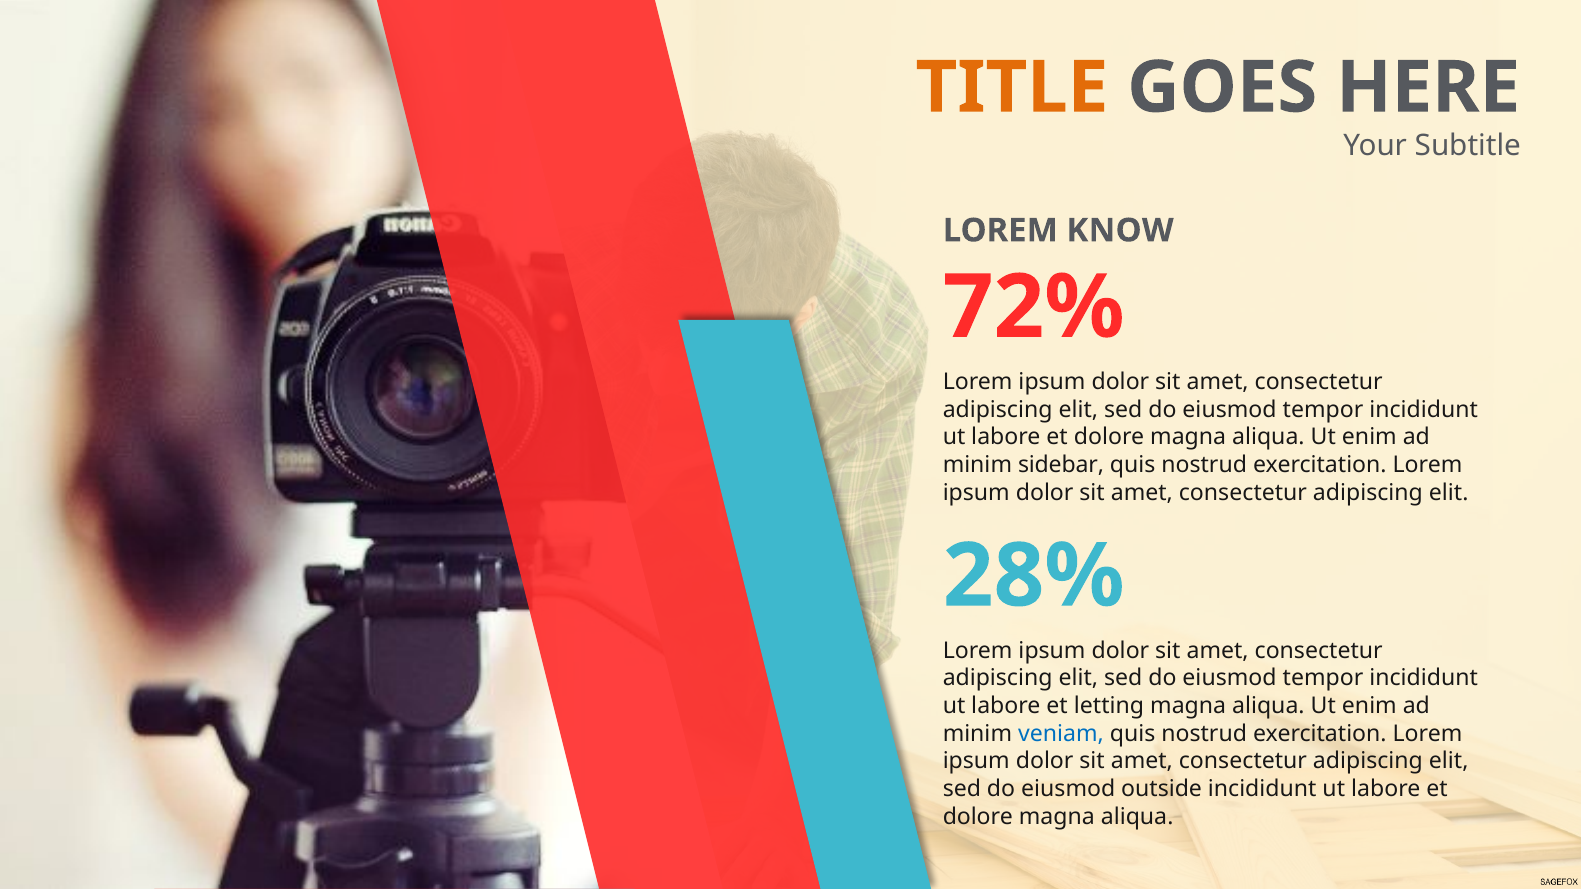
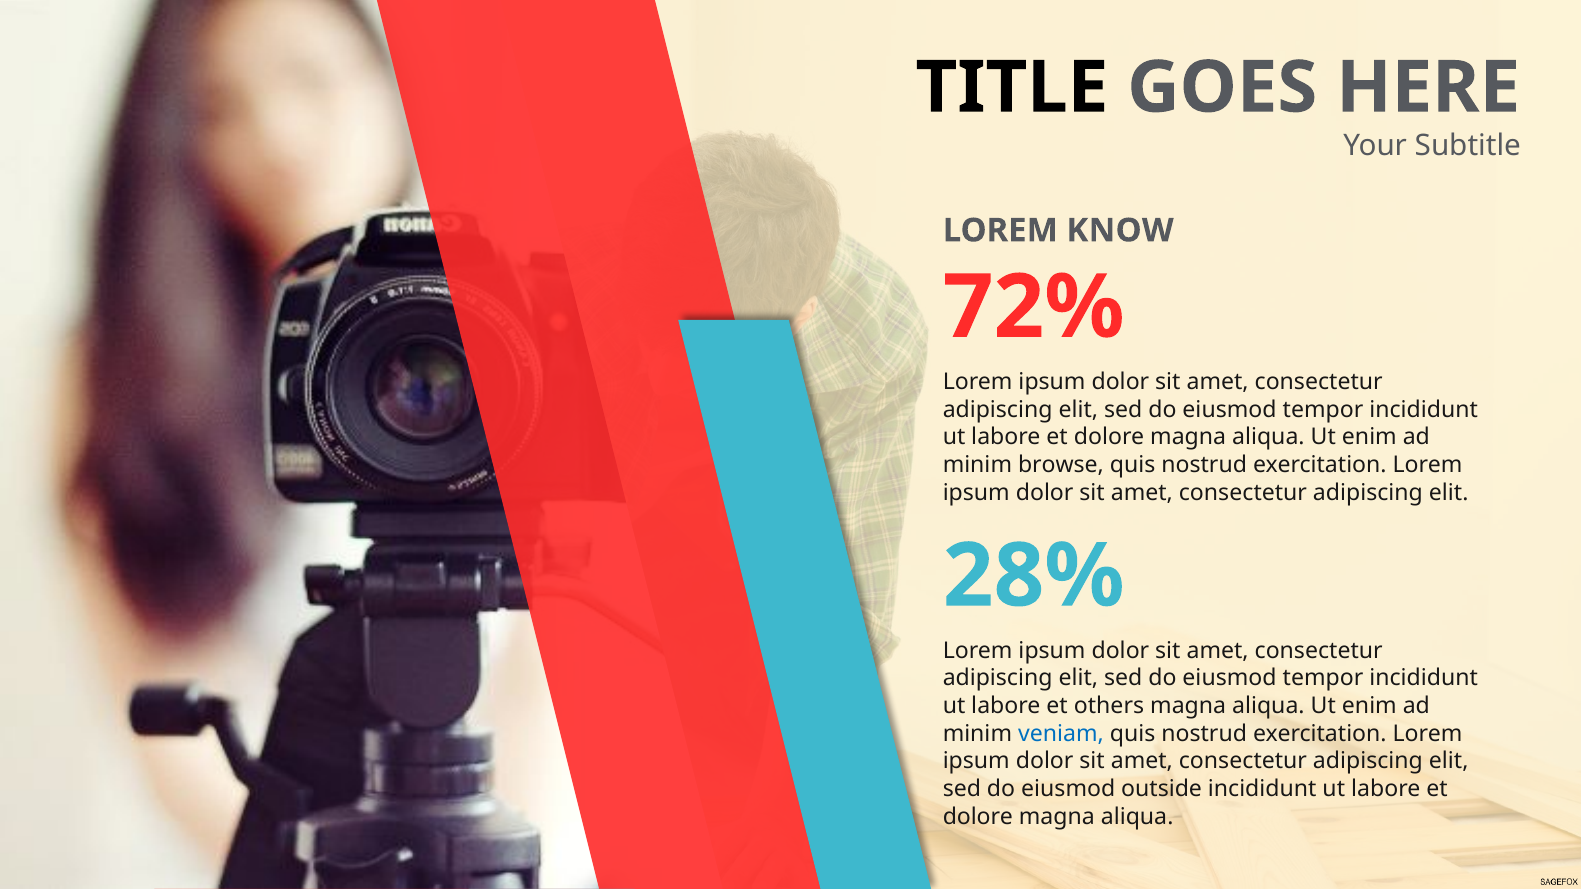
TITLE colour: orange -> black
sidebar: sidebar -> browse
letting: letting -> others
